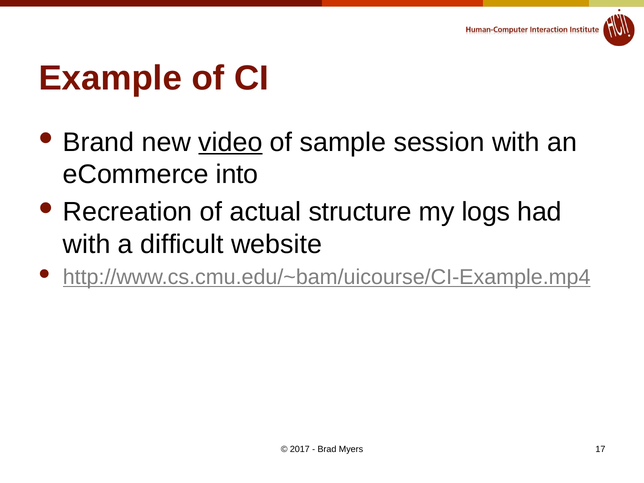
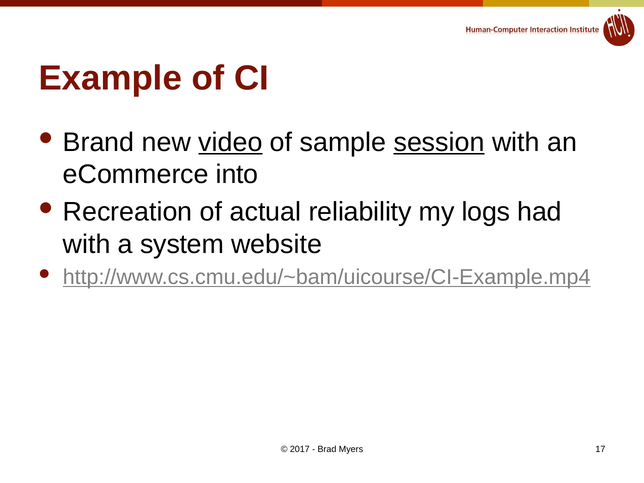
session underline: none -> present
structure: structure -> reliability
difficult: difficult -> system
